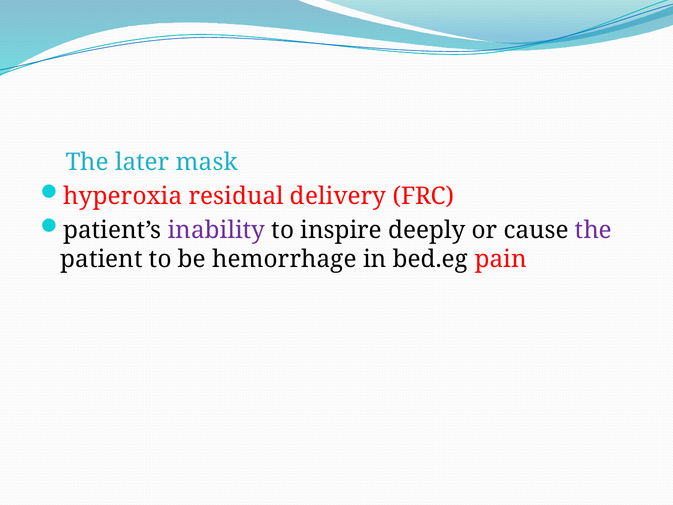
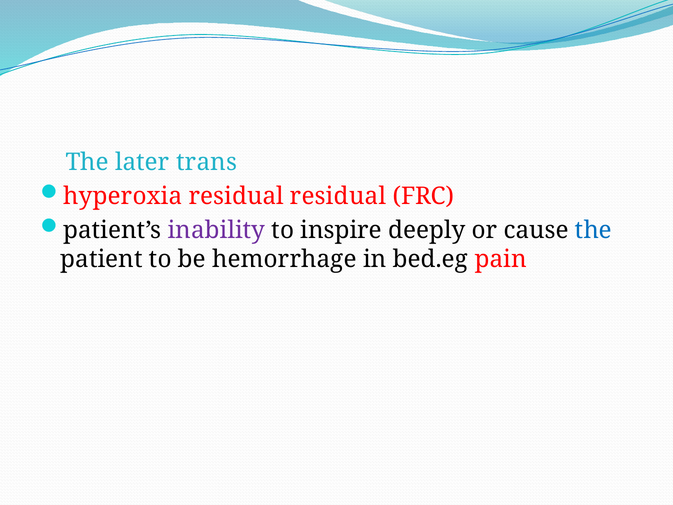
mask: mask -> trans
residual delivery: delivery -> residual
the at (593, 230) colour: purple -> blue
